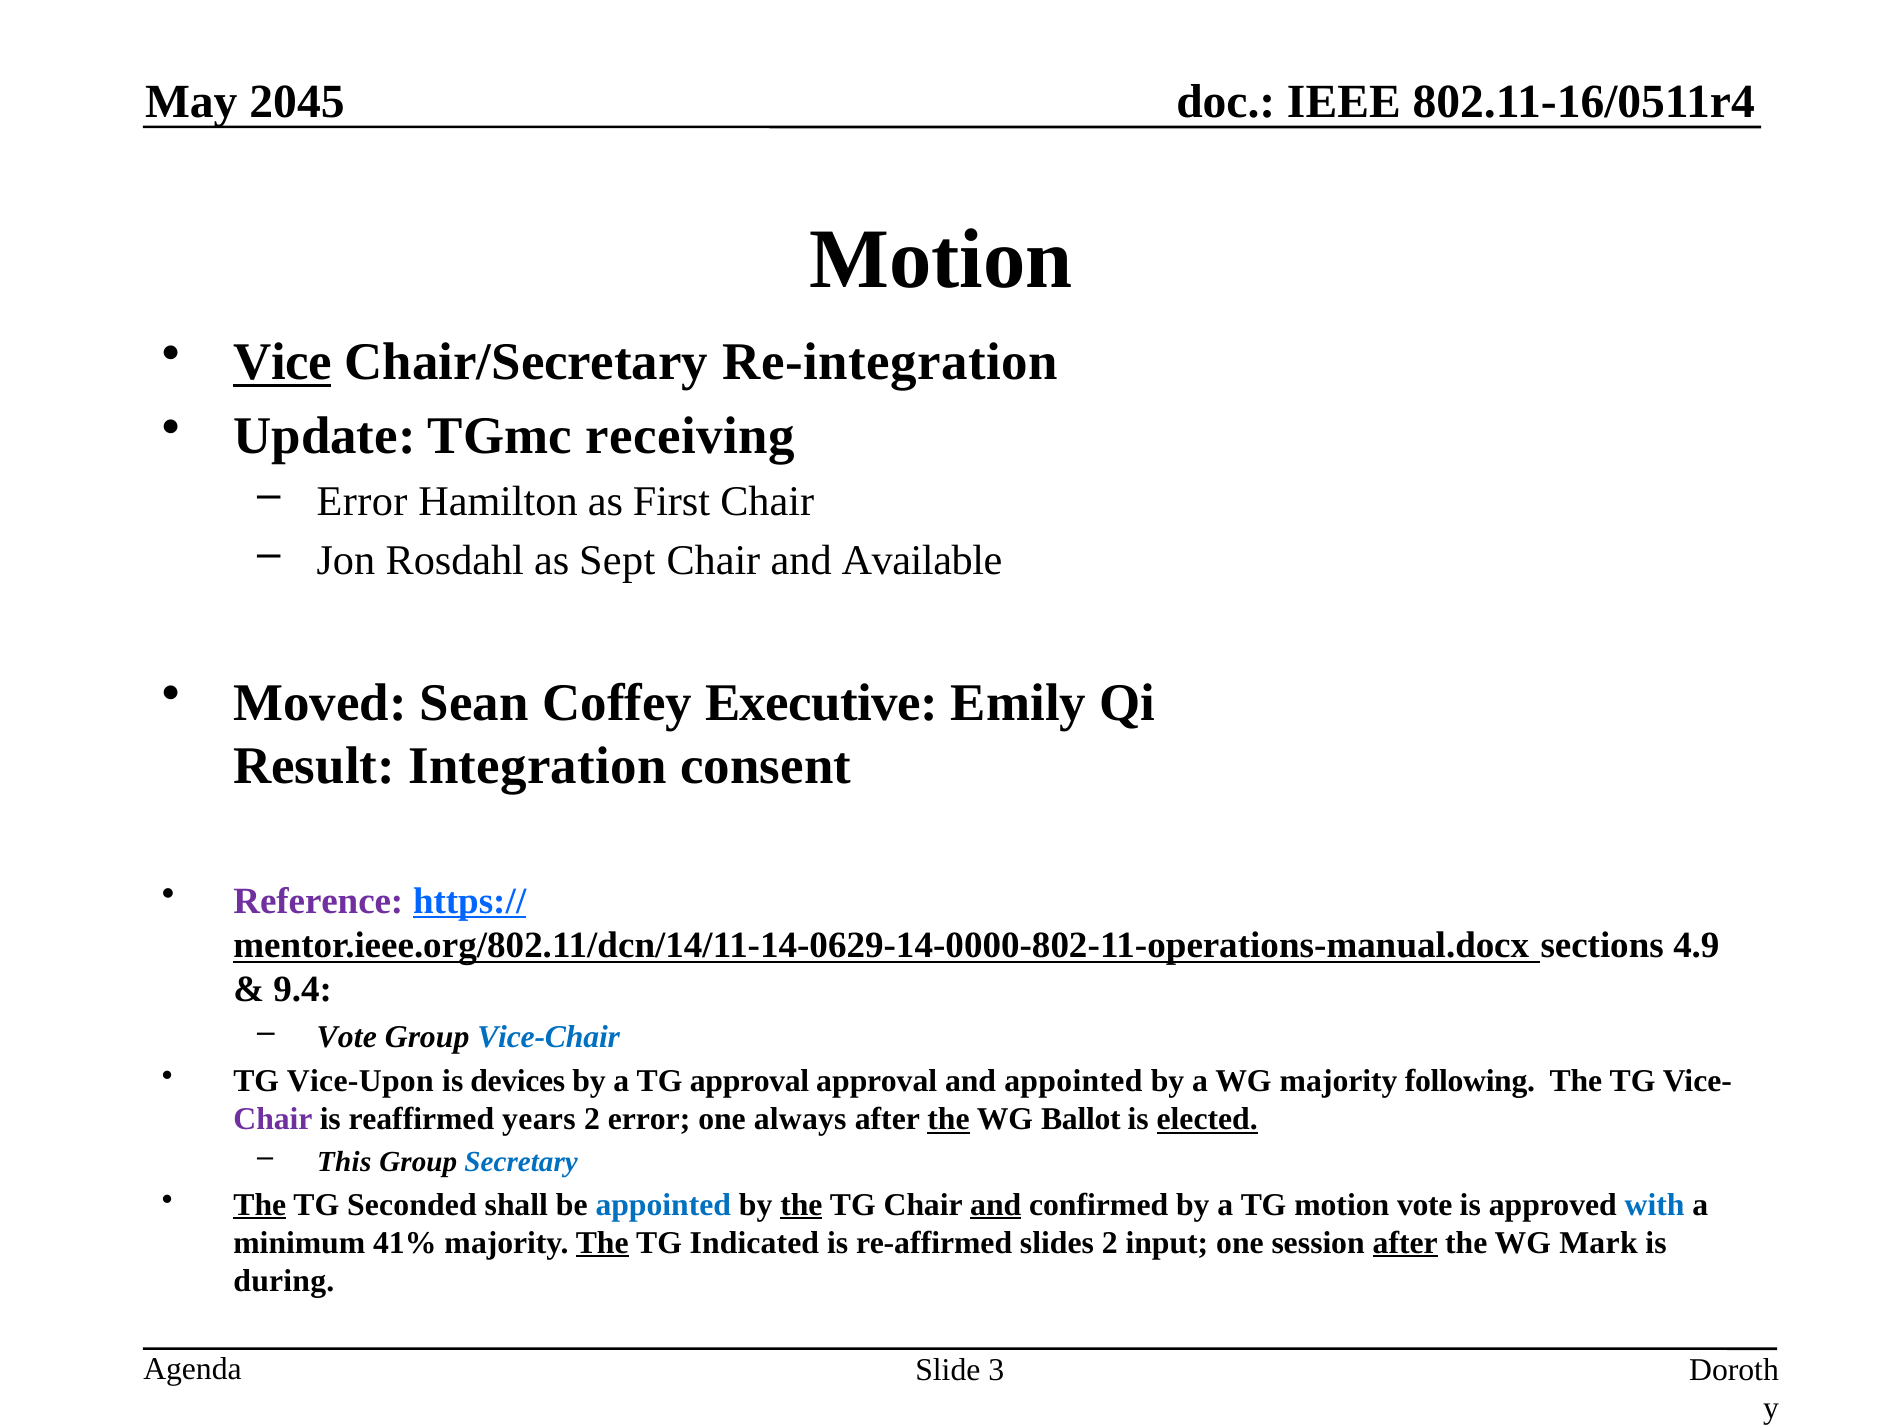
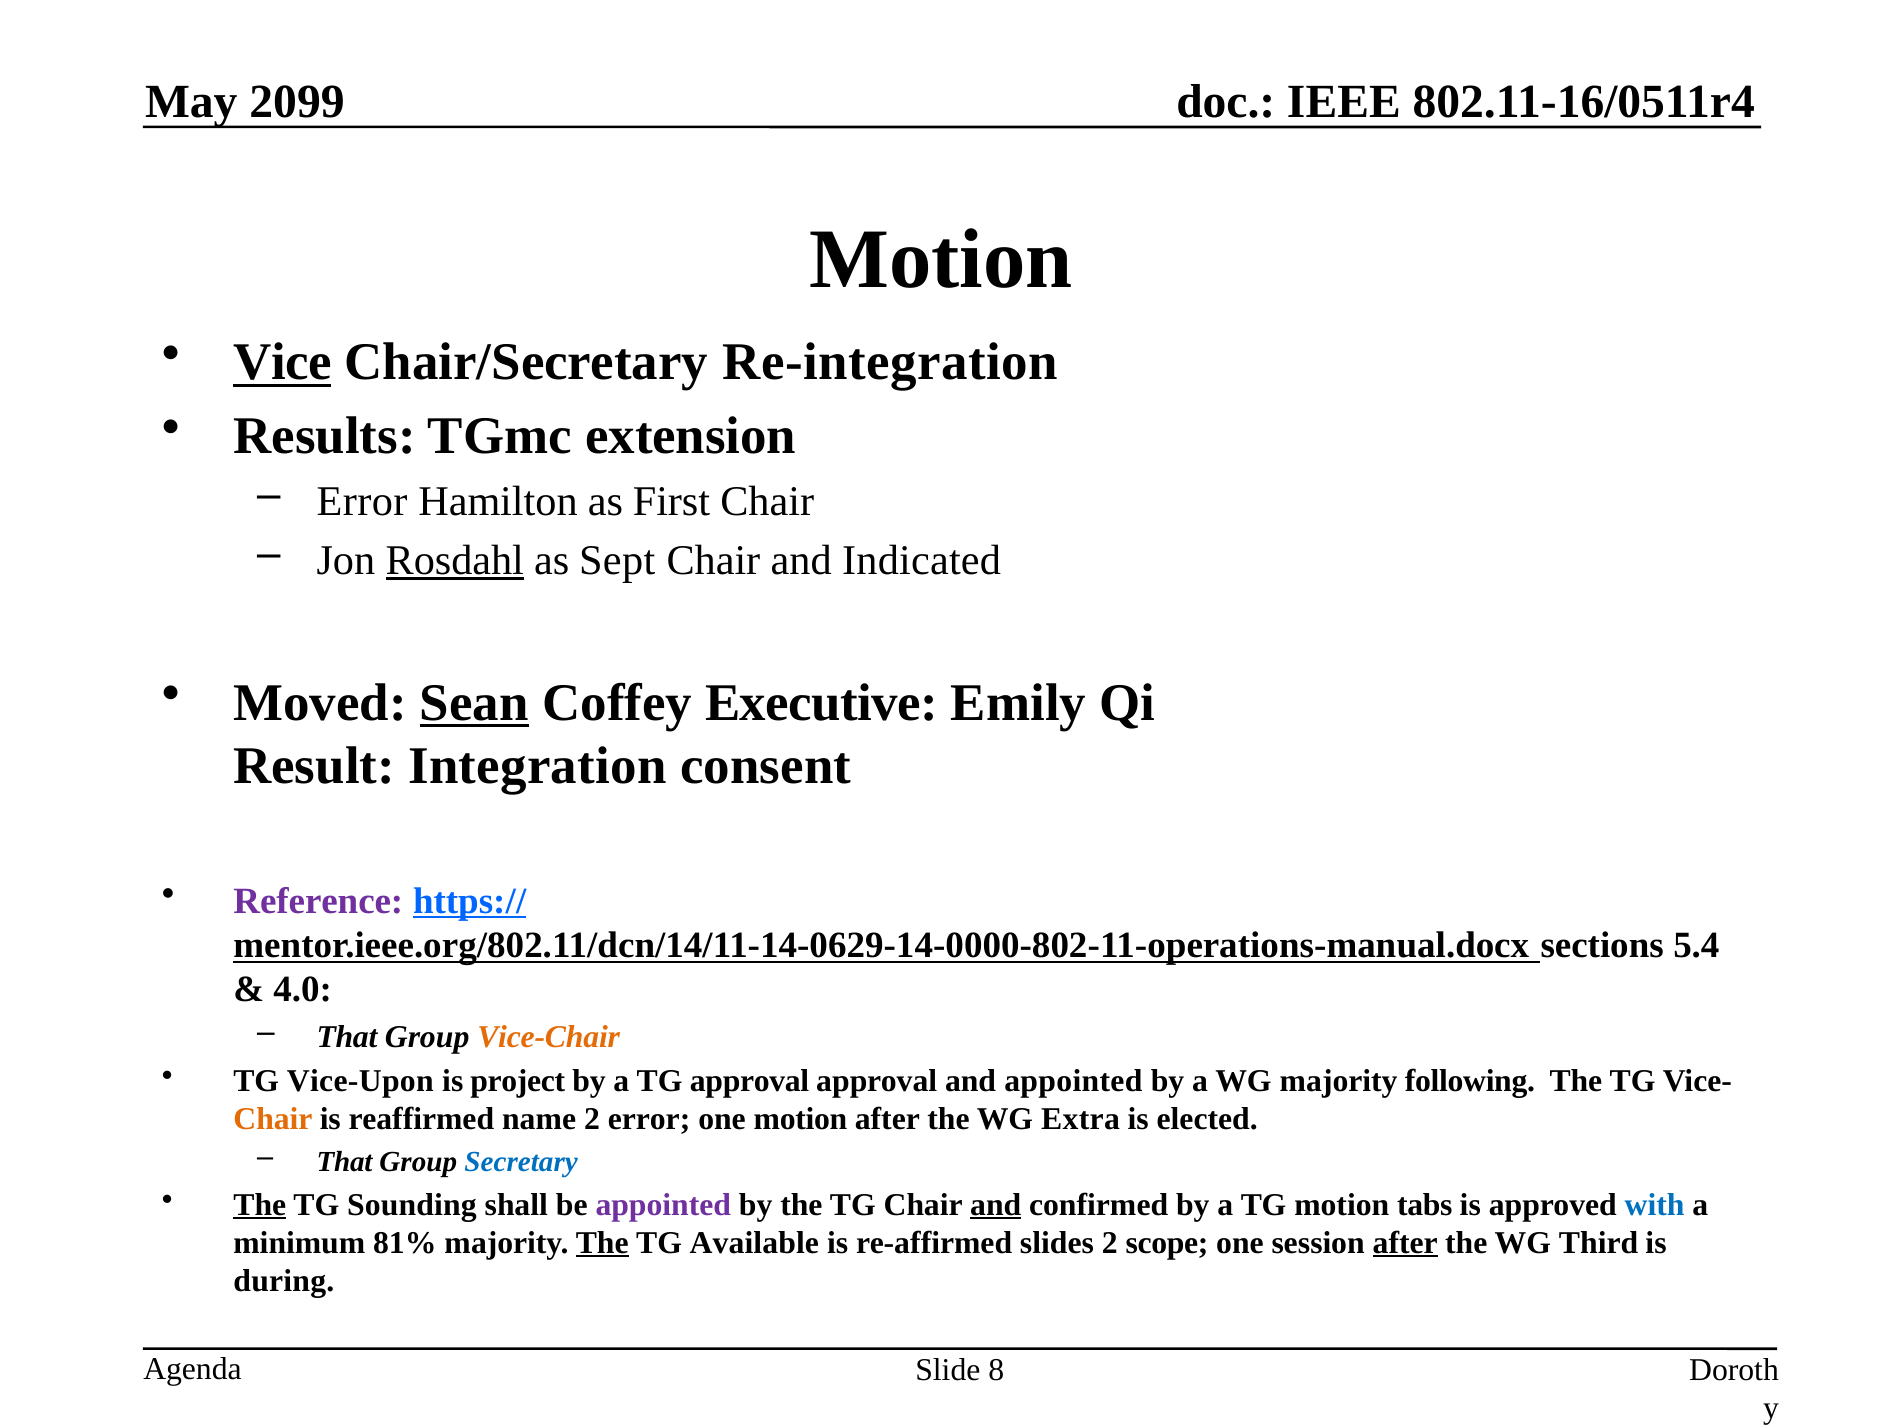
2045: 2045 -> 2099
Update: Update -> Results
receiving: receiving -> extension
Rosdahl underline: none -> present
Available: Available -> Indicated
Sean underline: none -> present
4.9: 4.9 -> 5.4
9.4: 9.4 -> 4.0
Vote at (347, 1037): Vote -> That
Vice-Chair colour: blue -> orange
devices: devices -> project
Chair at (273, 1119) colour: purple -> orange
years: years -> name
one always: always -> motion
the at (948, 1119) underline: present -> none
Ballot: Ballot -> Extra
elected underline: present -> none
This at (344, 1162): This -> That
Seconded: Seconded -> Sounding
appointed at (663, 1205) colour: blue -> purple
the at (801, 1205) underline: present -> none
motion vote: vote -> tabs
41%: 41% -> 81%
Indicated: Indicated -> Available
input: input -> scope
Mark: Mark -> Third
3: 3 -> 8
